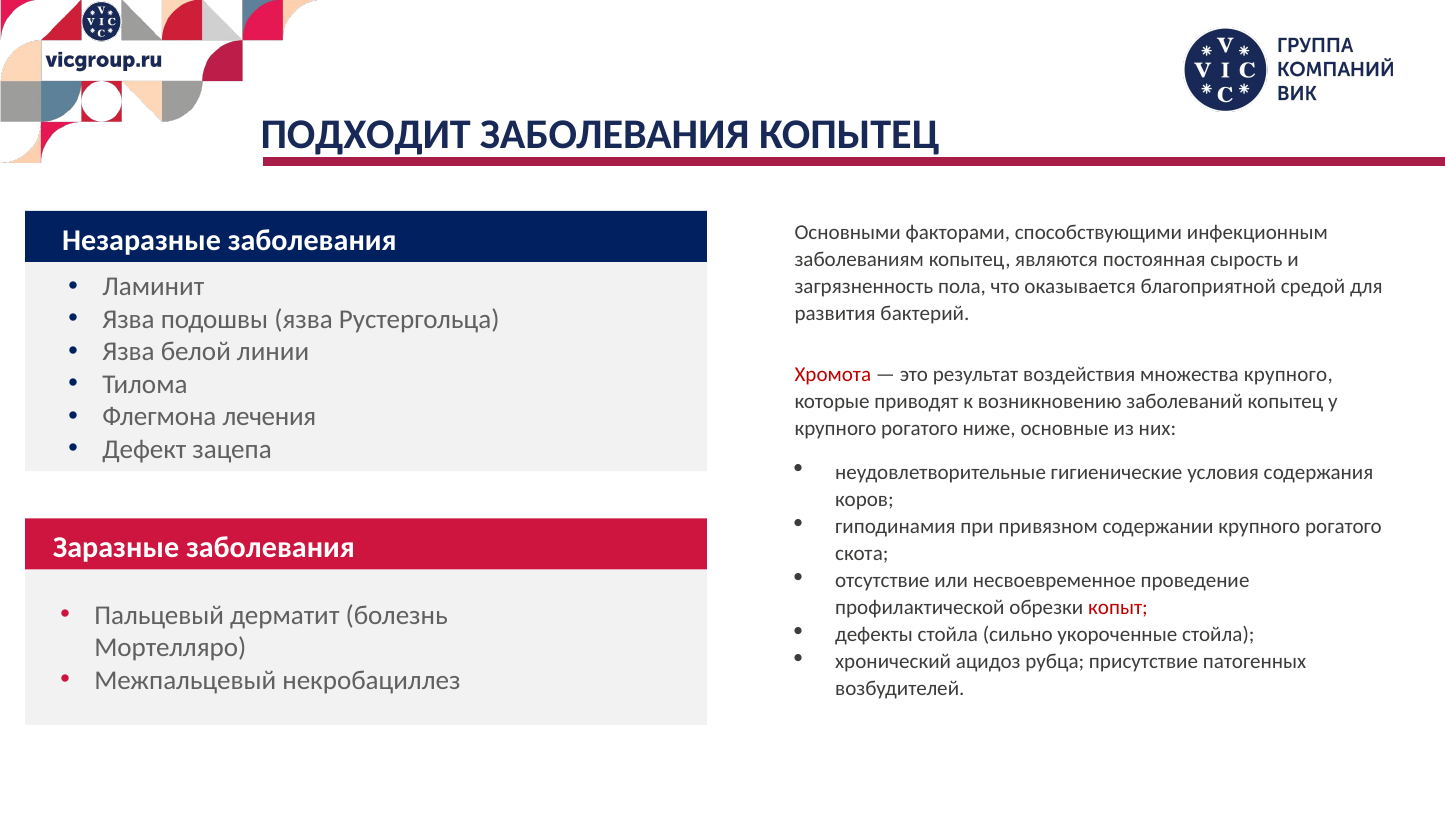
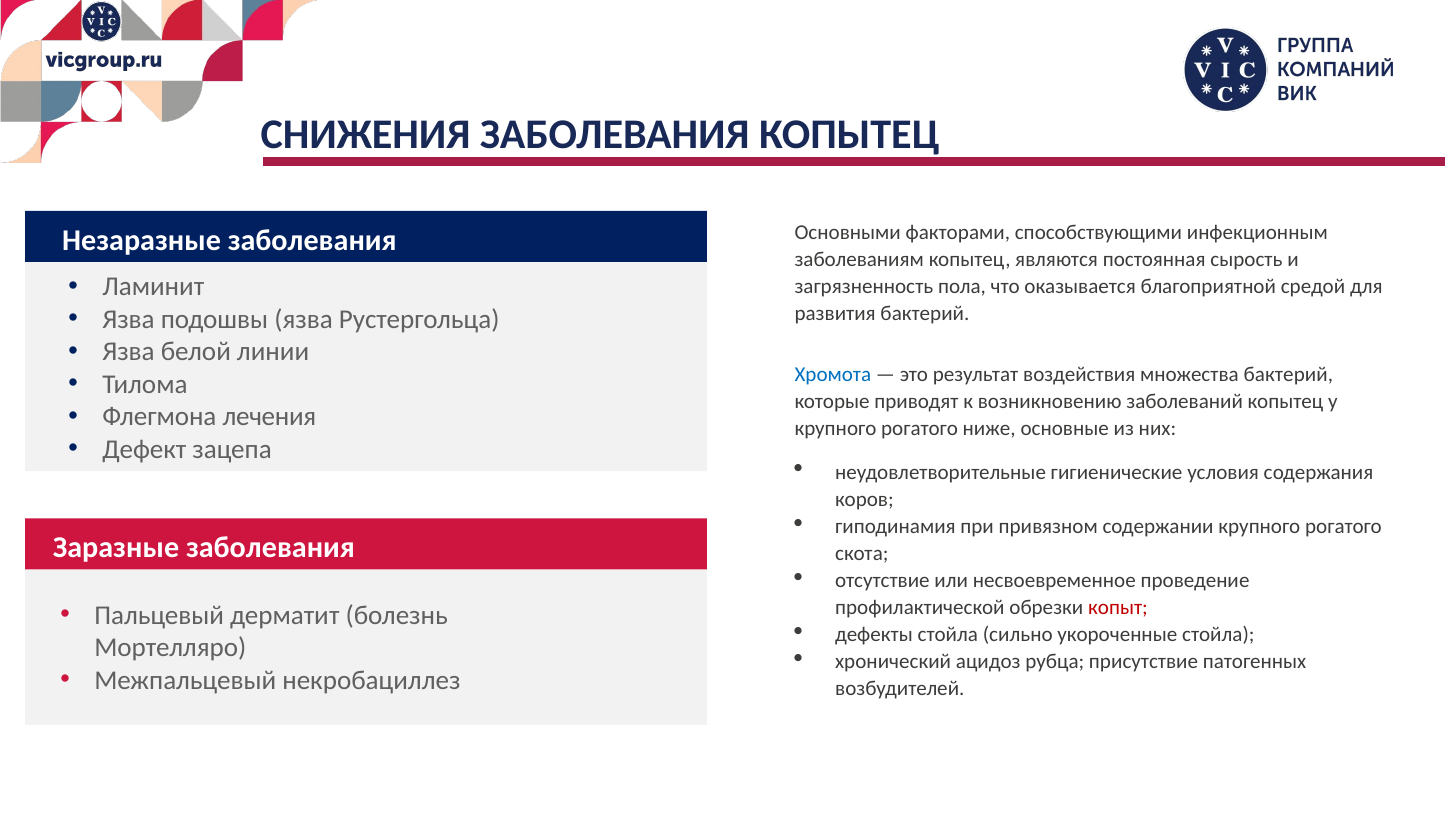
ПОДХОДИТ: ПОДХОДИТ -> СНИЖЕНИЯ
Хромота colour: red -> blue
множества крупного: крупного -> бактерий
